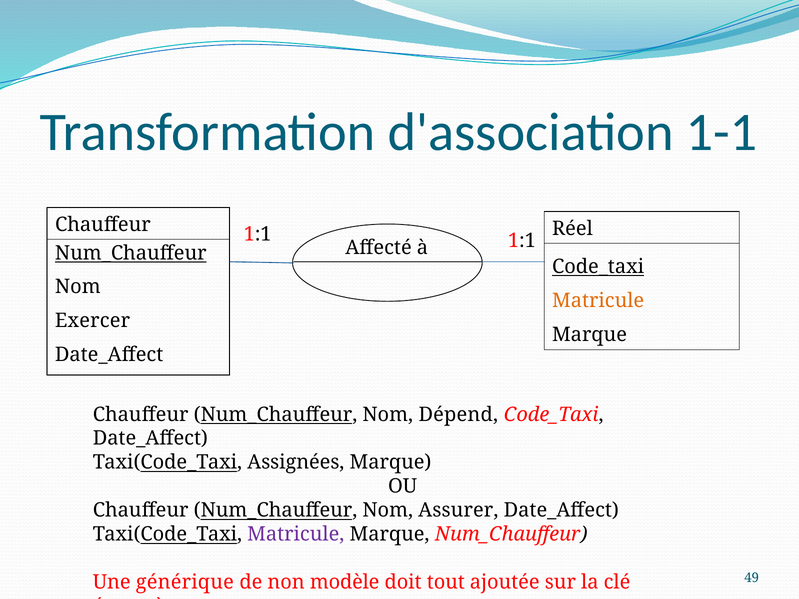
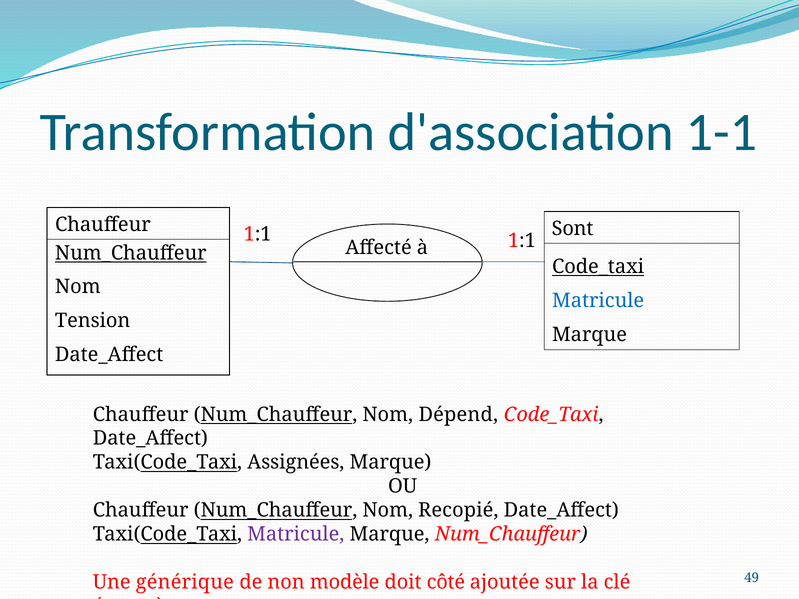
Réel: Réel -> Sont
Matricule at (598, 301) colour: orange -> blue
Exercer: Exercer -> Tension
Assurer: Assurer -> Recopié
tout: tout -> côté
